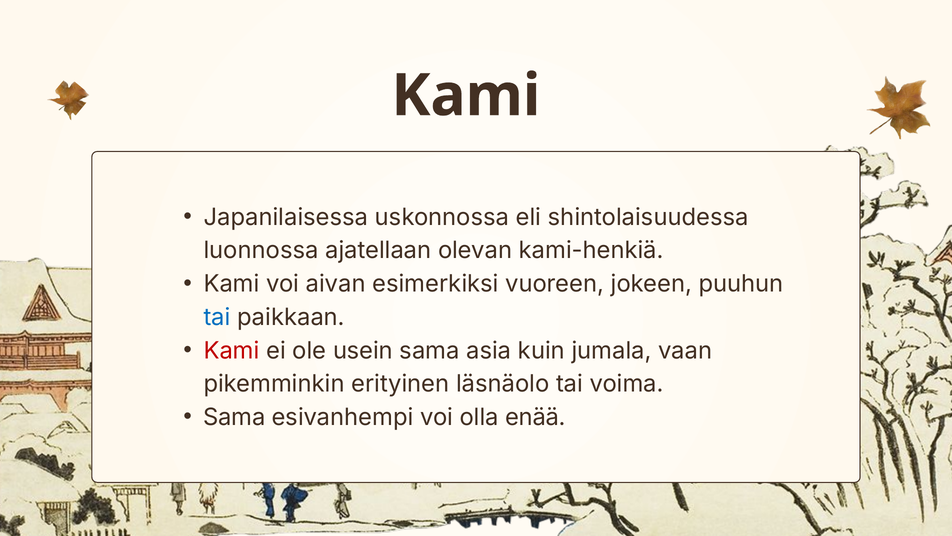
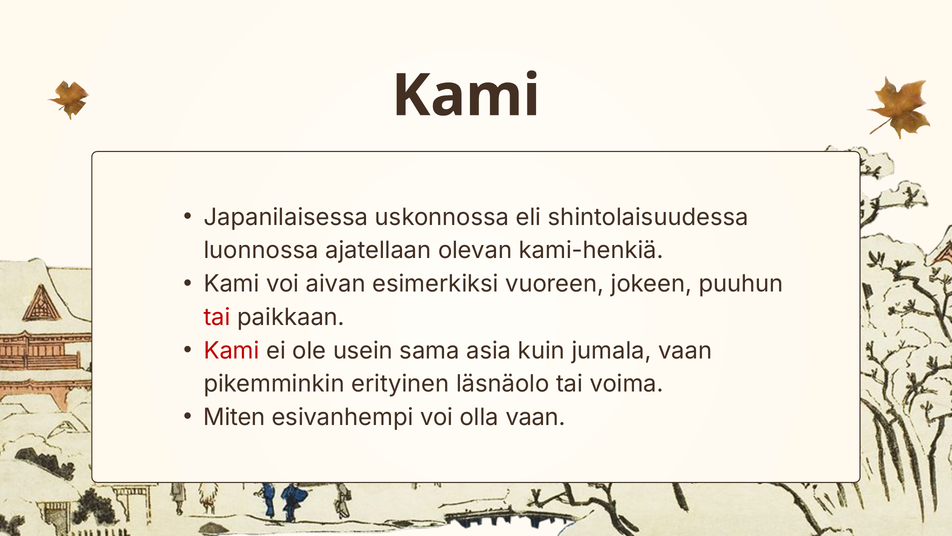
tai at (217, 317) colour: blue -> red
Sama at (234, 417): Sama -> Miten
olla enää: enää -> vaan
